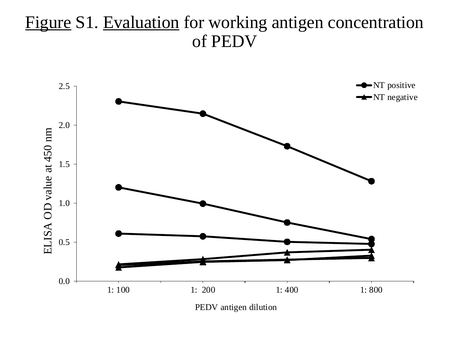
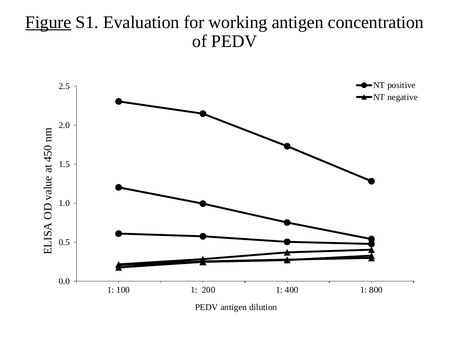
Evaluation underline: present -> none
